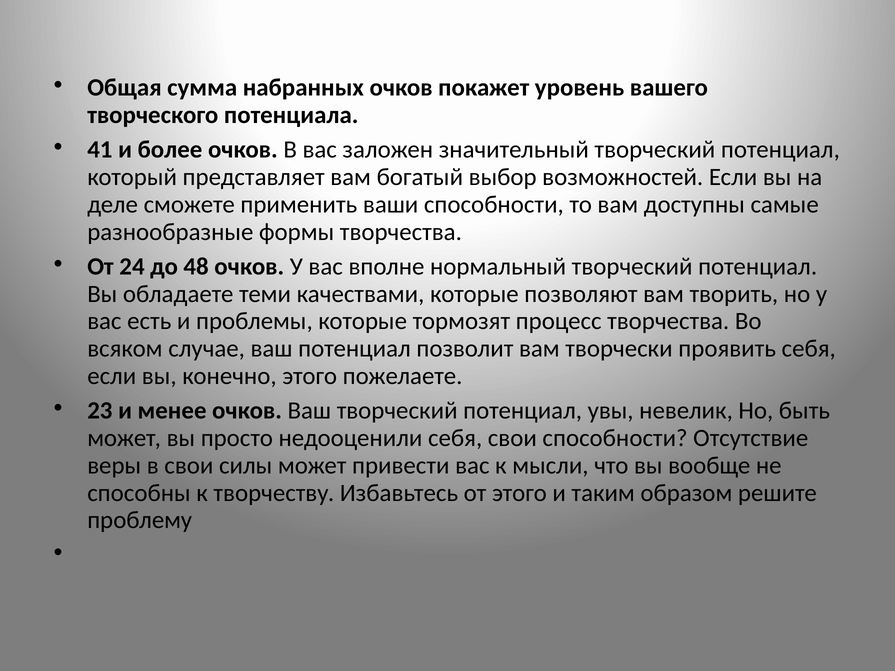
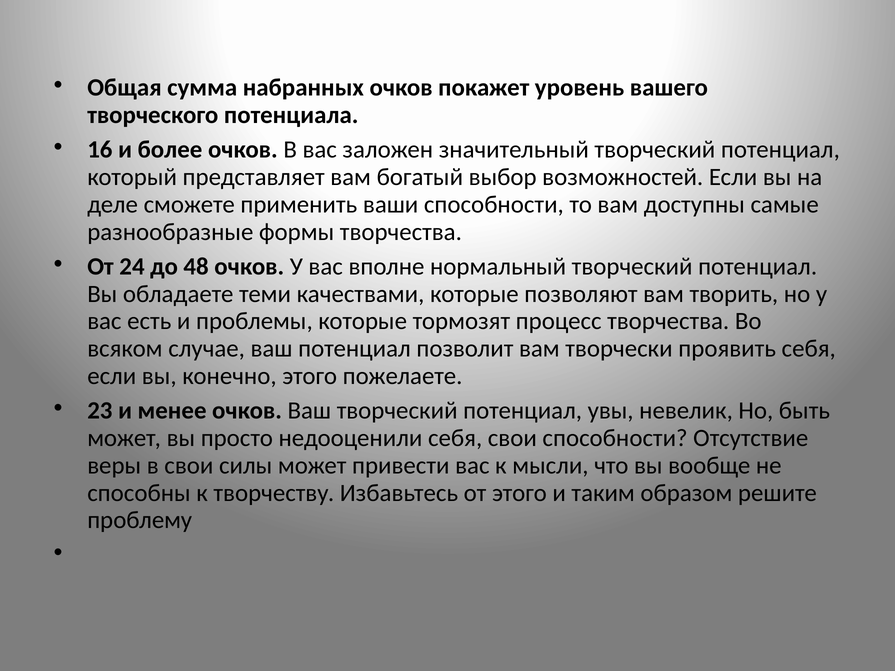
41: 41 -> 16
